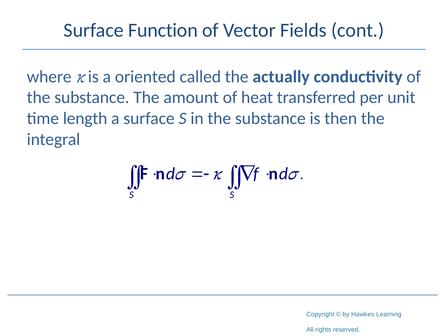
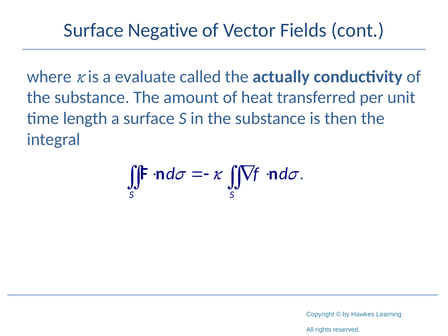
Function: Function -> Negative
oriented: oriented -> evaluate
